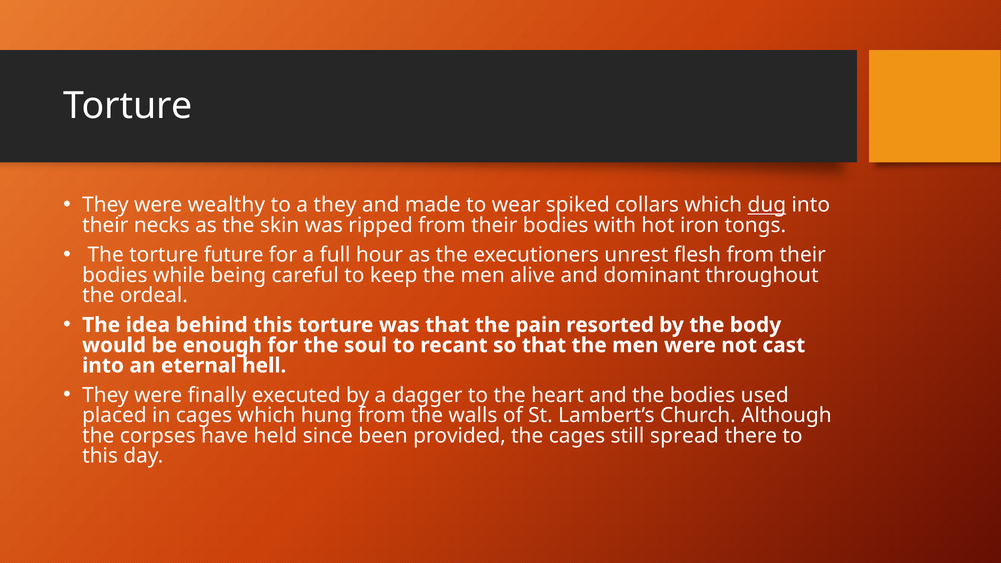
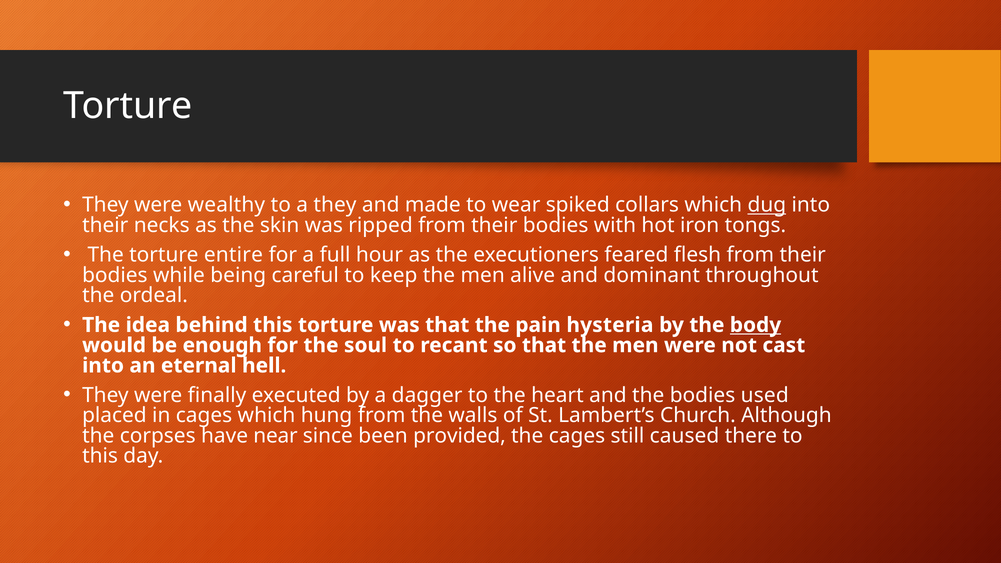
future: future -> entire
unrest: unrest -> feared
resorted: resorted -> hysteria
body underline: none -> present
held: held -> near
spread: spread -> caused
